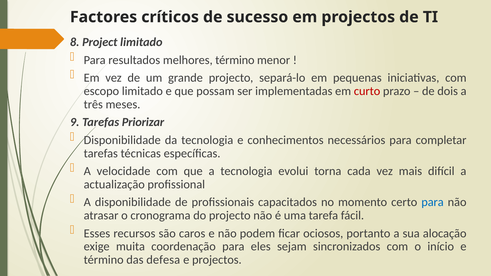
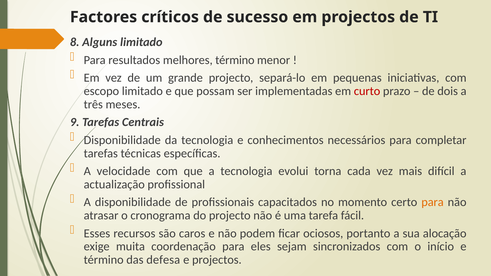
Project: Project -> Alguns
Priorizar: Priorizar -> Centrais
para at (433, 202) colour: blue -> orange
